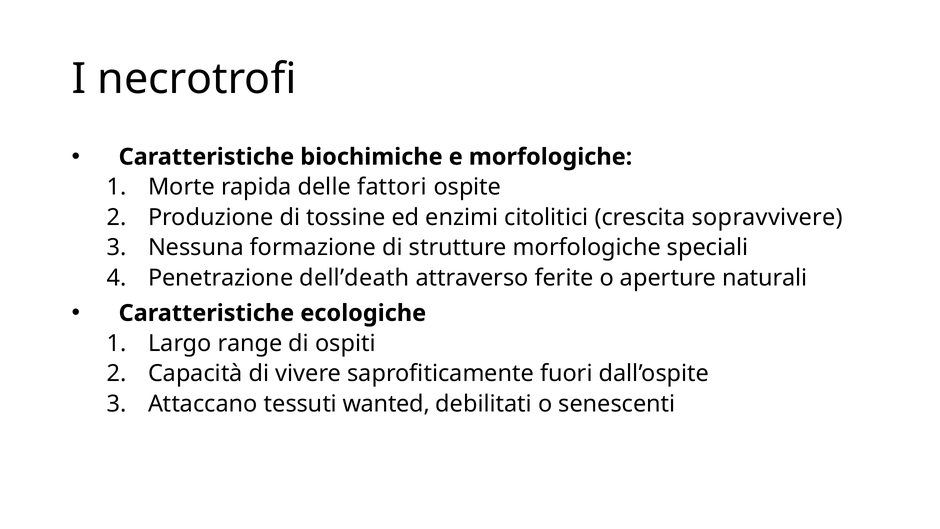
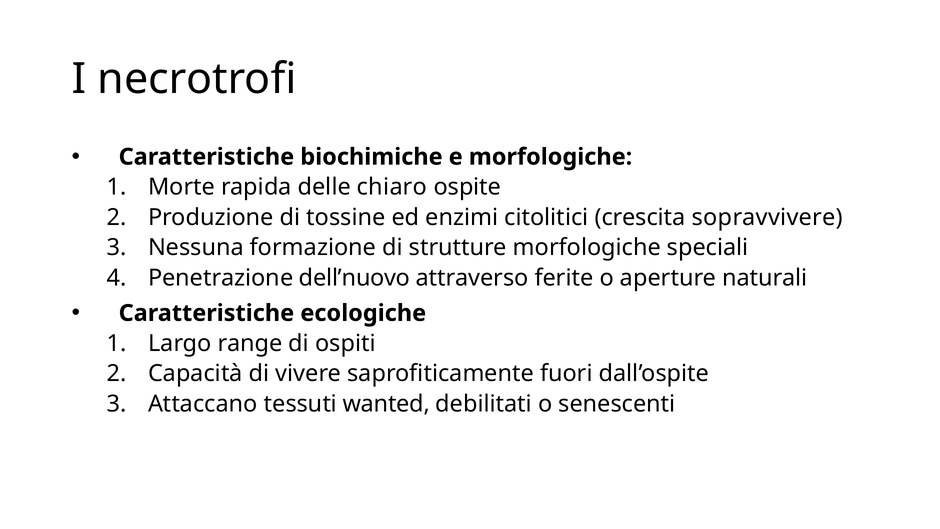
fattori: fattori -> chiaro
dell’death: dell’death -> dell’nuovo
